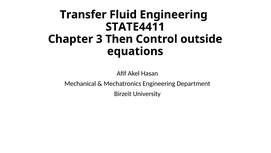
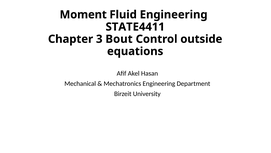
Transfer: Transfer -> Moment
Then: Then -> Bout
